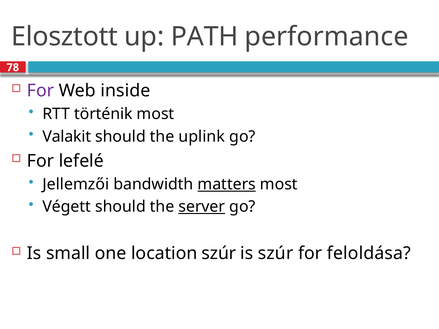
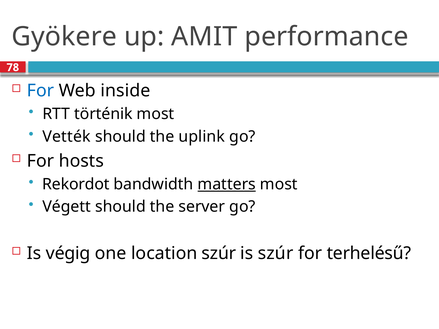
Elosztott: Elosztott -> Gyökere
PATH: PATH -> AMIT
For at (41, 91) colour: purple -> blue
Valakit: Valakit -> Vették
lefelé: lefelé -> hosts
Jellemzői: Jellemzői -> Rekordot
server underline: present -> none
small: small -> végig
feloldása: feloldása -> terhelésű
